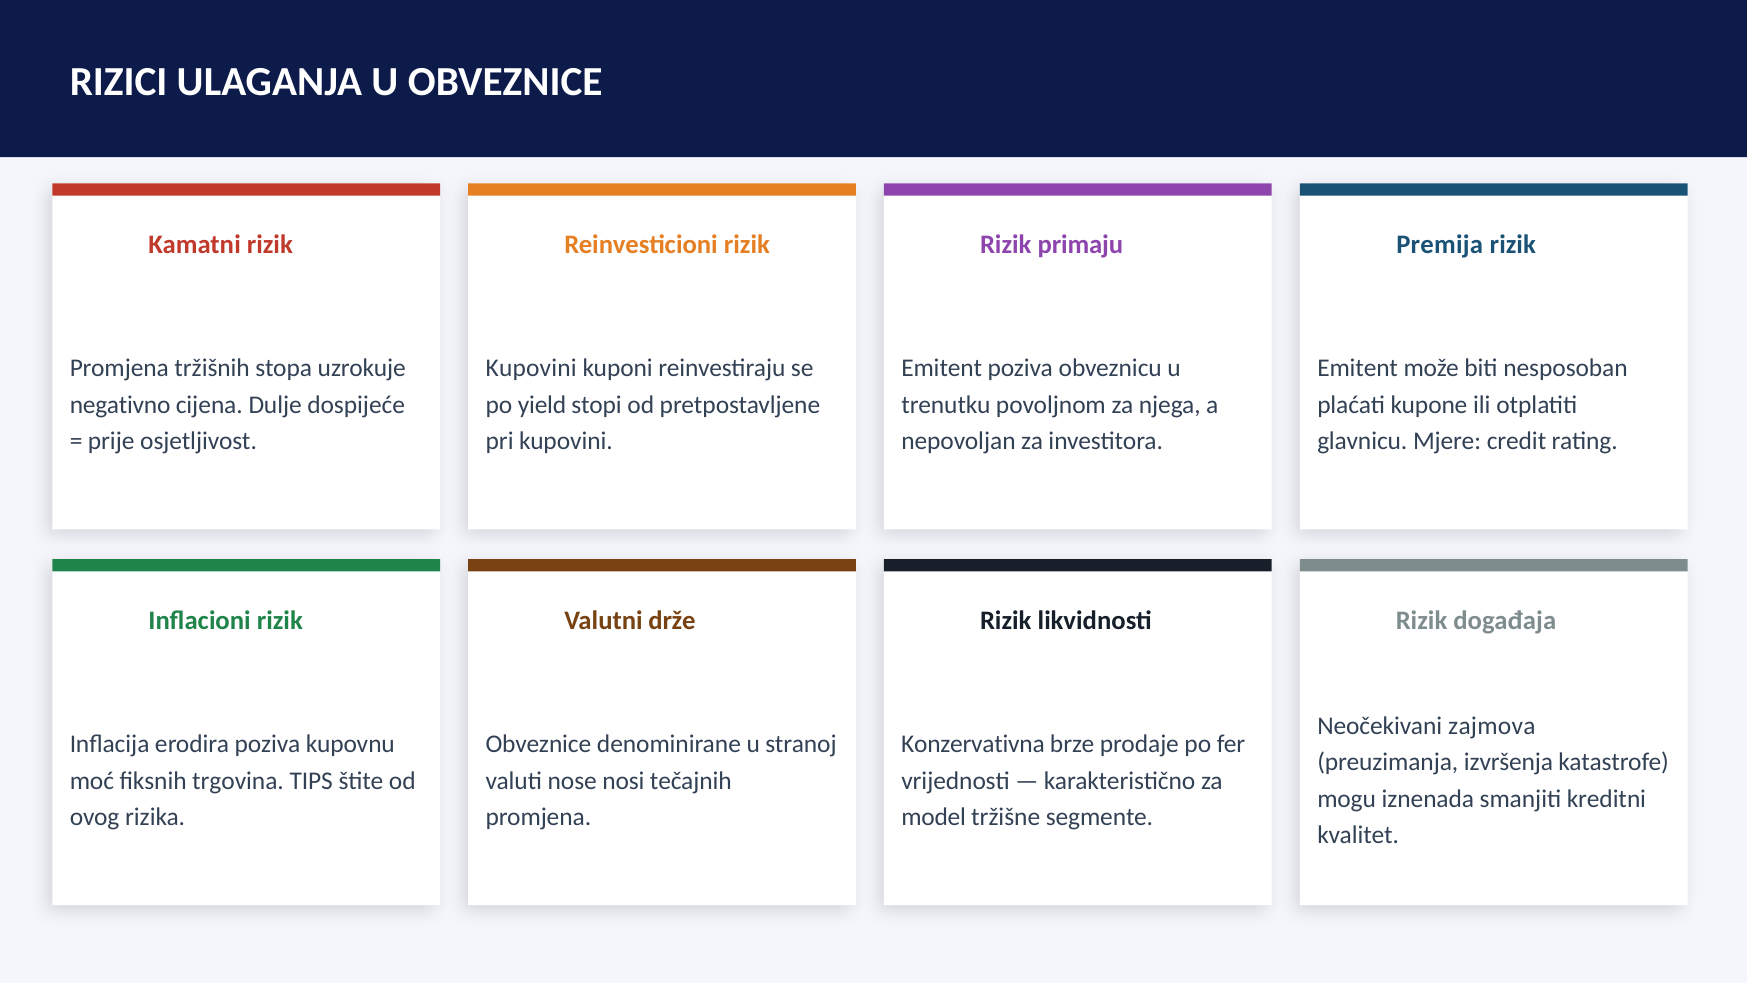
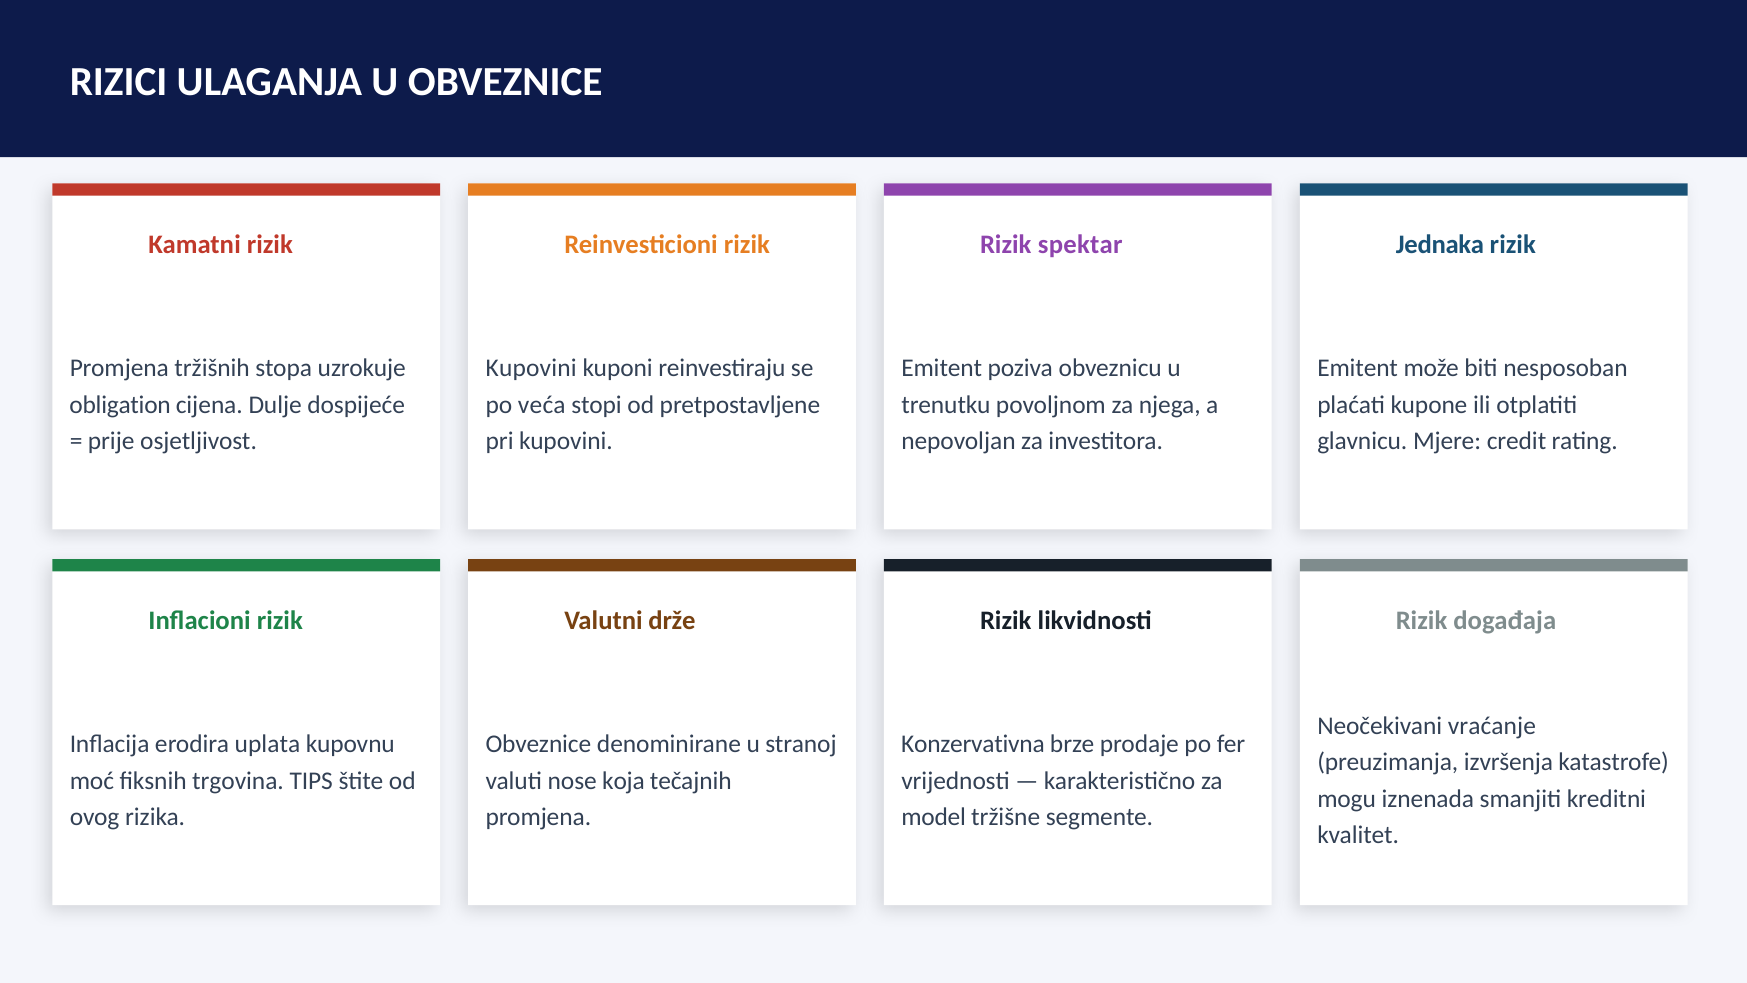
primaju: primaju -> spektar
Premija: Premija -> Jednaka
negativno: negativno -> obligation
yield: yield -> veća
zajmova: zajmova -> vraćanje
erodira poziva: poziva -> uplata
nosi: nosi -> koja
